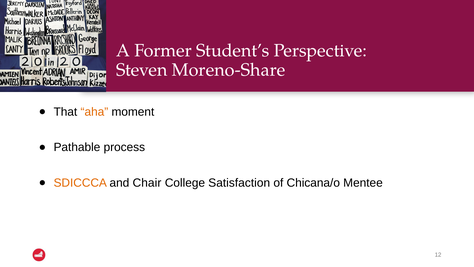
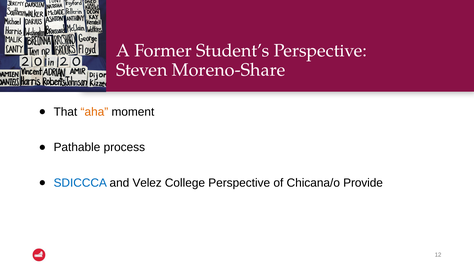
SDICCCA colour: orange -> blue
Chair: Chair -> Velez
College Satisfaction: Satisfaction -> Perspective
Mentee: Mentee -> Provide
